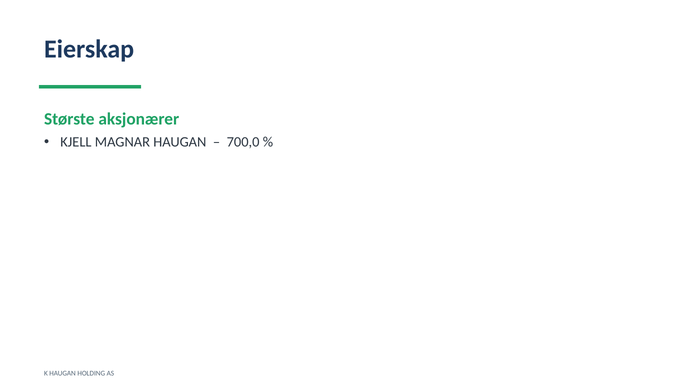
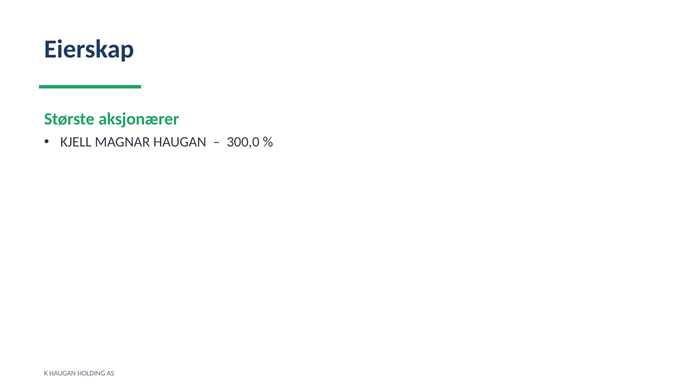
700,0: 700,0 -> 300,0
